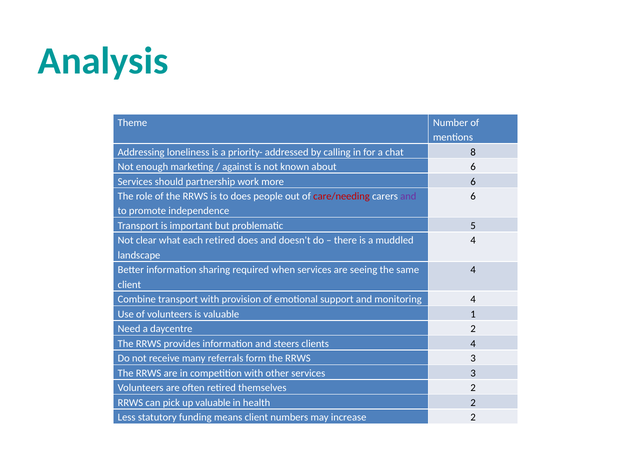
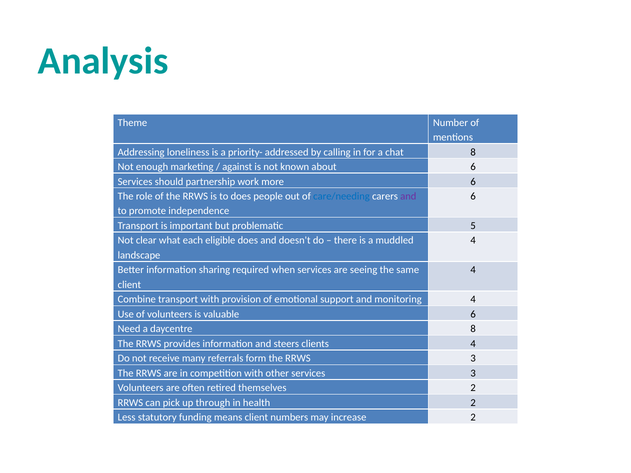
care/needing colour: red -> blue
each retired: retired -> eligible
valuable 1: 1 -> 6
daycentre 2: 2 -> 8
up valuable: valuable -> through
